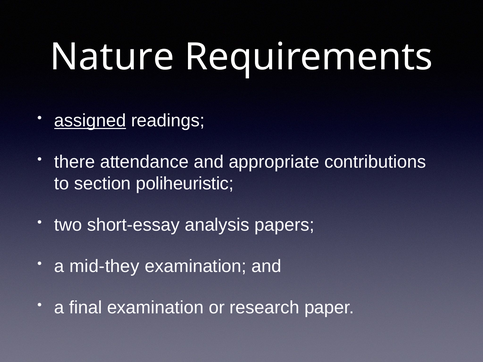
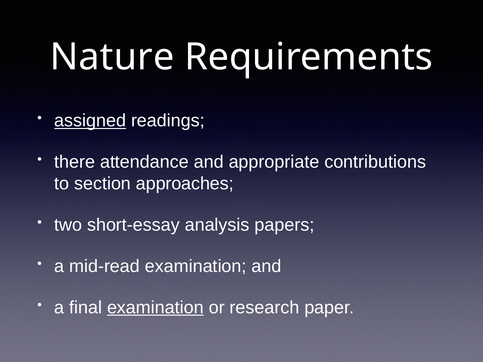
poliheuristic: poliheuristic -> approaches
mid-they: mid-they -> mid-read
examination at (155, 308) underline: none -> present
